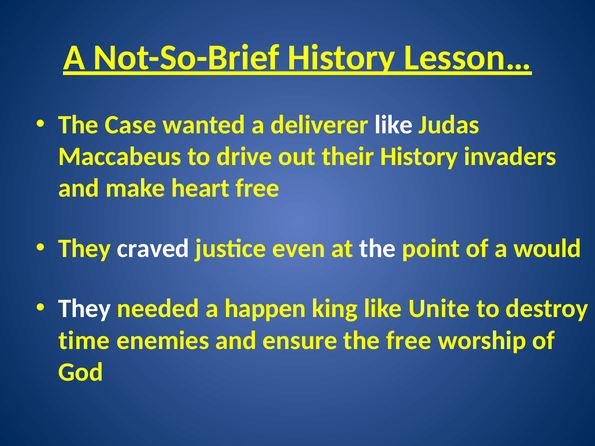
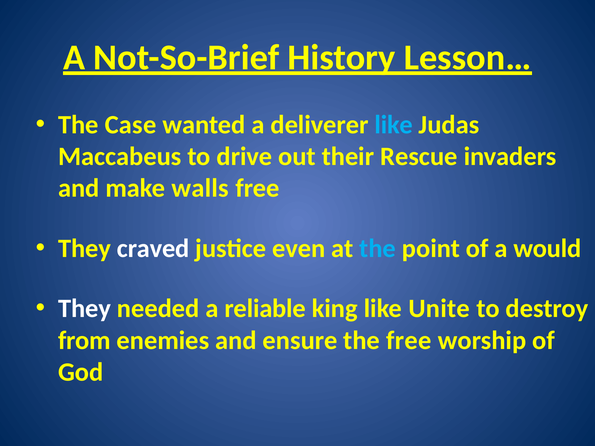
like at (394, 125) colour: white -> light blue
their History: History -> Rescue
heart: heart -> walls
the at (378, 249) colour: white -> light blue
happen: happen -> reliable
time: time -> from
